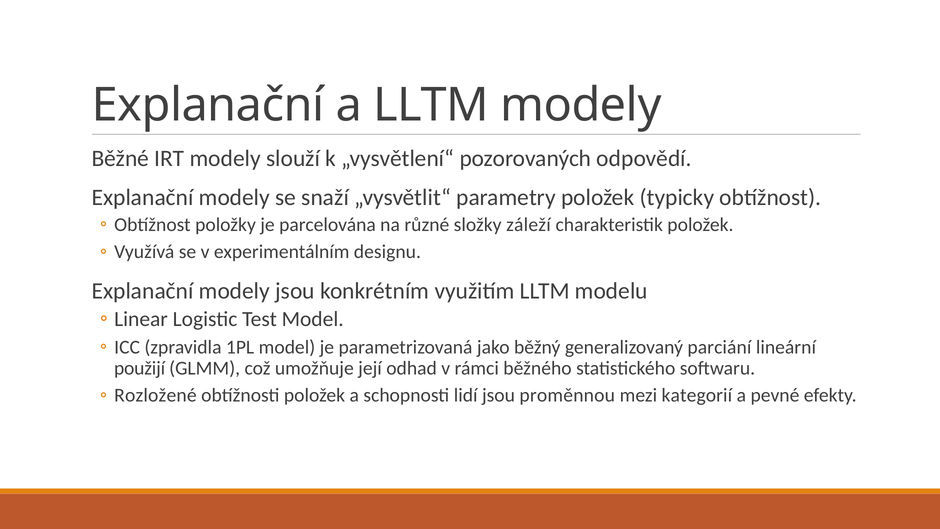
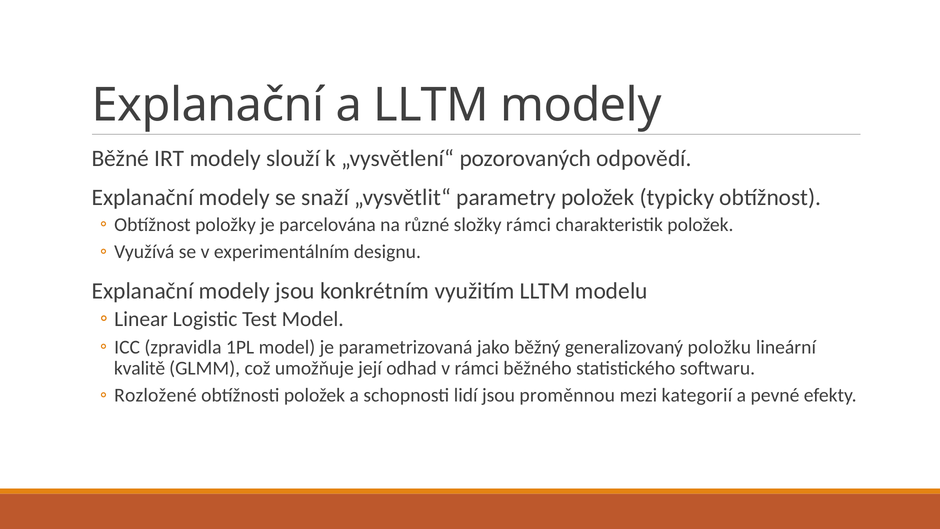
složky záleží: záleží -> rámci
parciání: parciání -> položku
použijí: použijí -> kvalitě
